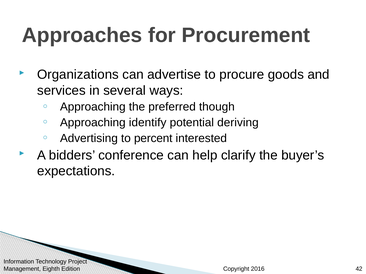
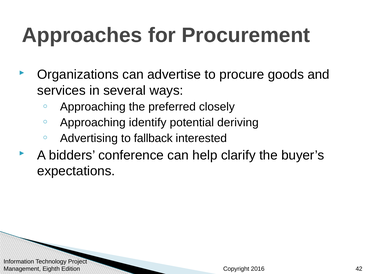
though: though -> closely
percent: percent -> fallback
